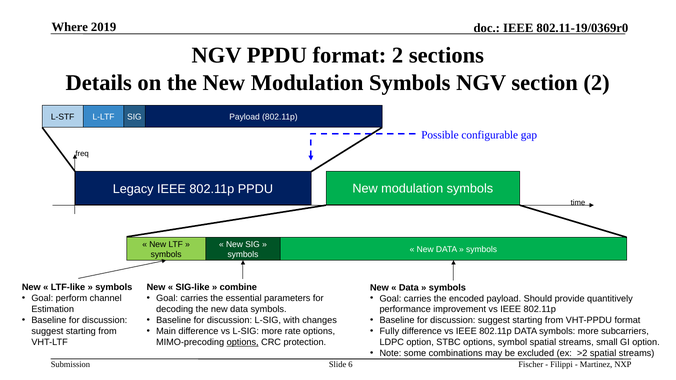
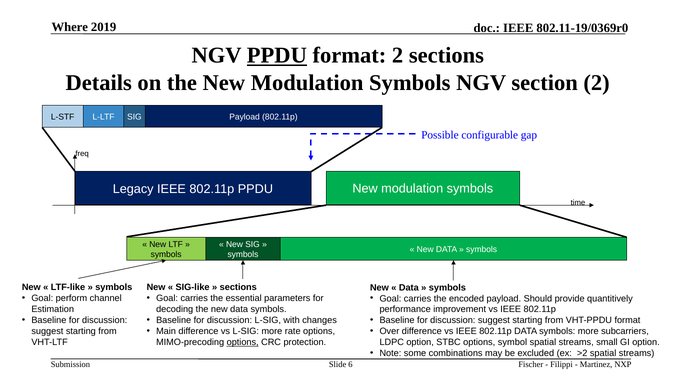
PPDU at (277, 56) underline: none -> present
combine at (238, 288): combine -> sections
Fully: Fully -> Over
